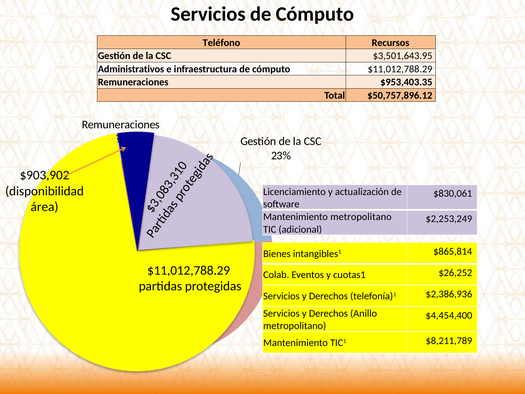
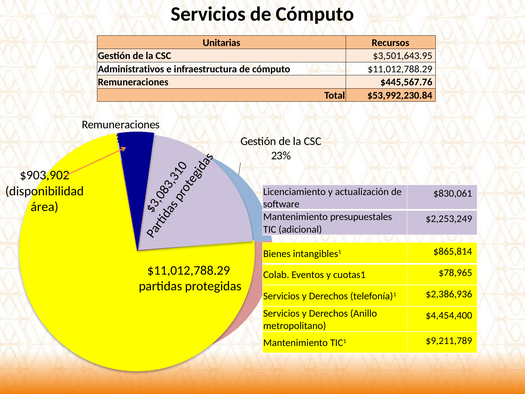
Teléfono: Teléfono -> Unitarias
$953,403.35: $953,403.35 -> $445,567.76
$50,757,896.12: $50,757,896.12 -> $53,992,230.84
Mantenimiento metropolitano: metropolitano -> presupuestales
$26,252: $26,252 -> $78,965
$8,211,789: $8,211,789 -> $9,211,789
